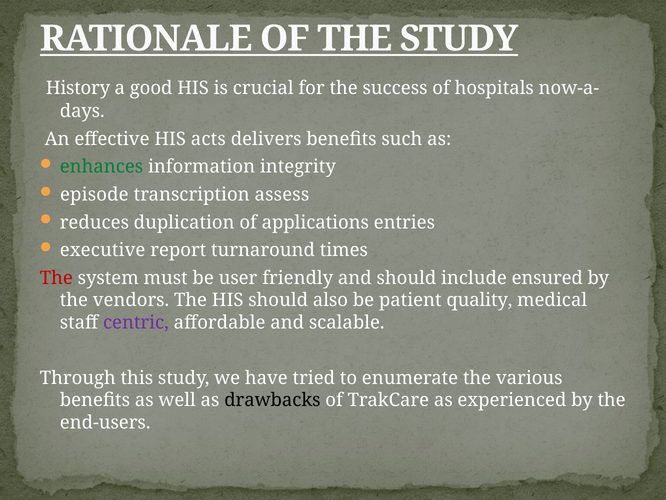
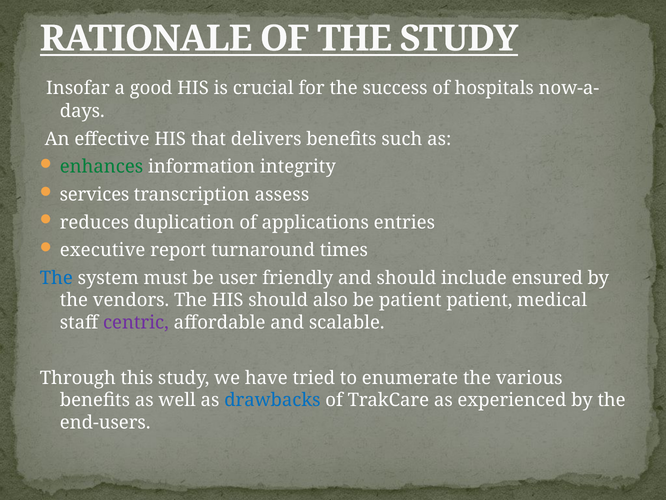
History: History -> Insofar
acts: acts -> that
episode: episode -> services
The at (56, 278) colour: red -> blue
patient quality: quality -> patient
drawbacks colour: black -> blue
